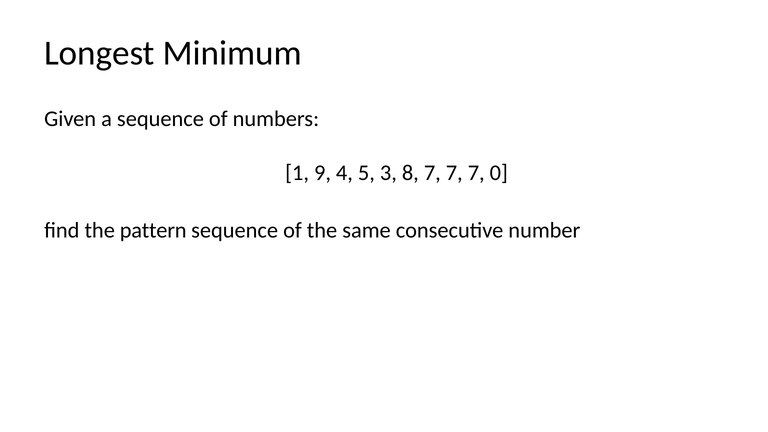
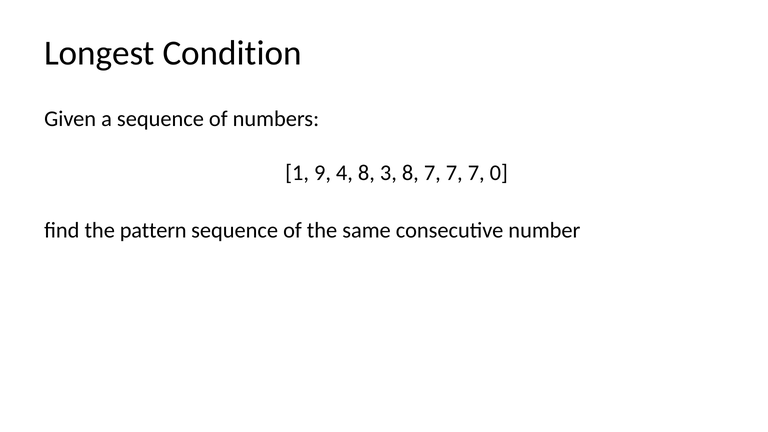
Minimum: Minimum -> Condition
4 5: 5 -> 8
